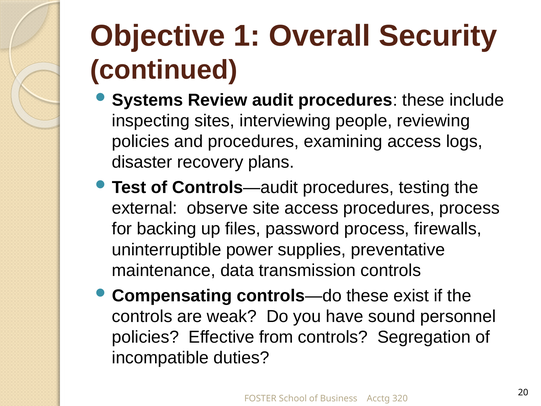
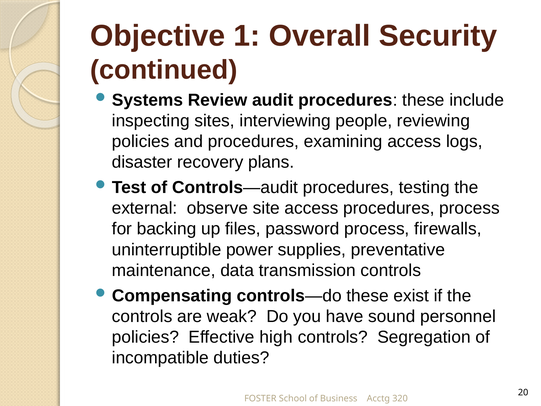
from: from -> high
